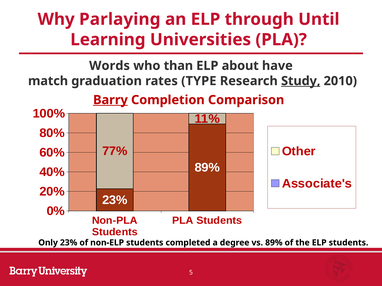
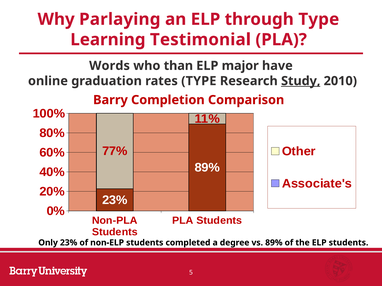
through Until: Until -> Type
Universities: Universities -> Testimonial
about: about -> major
match: match -> online
Barry underline: present -> none
